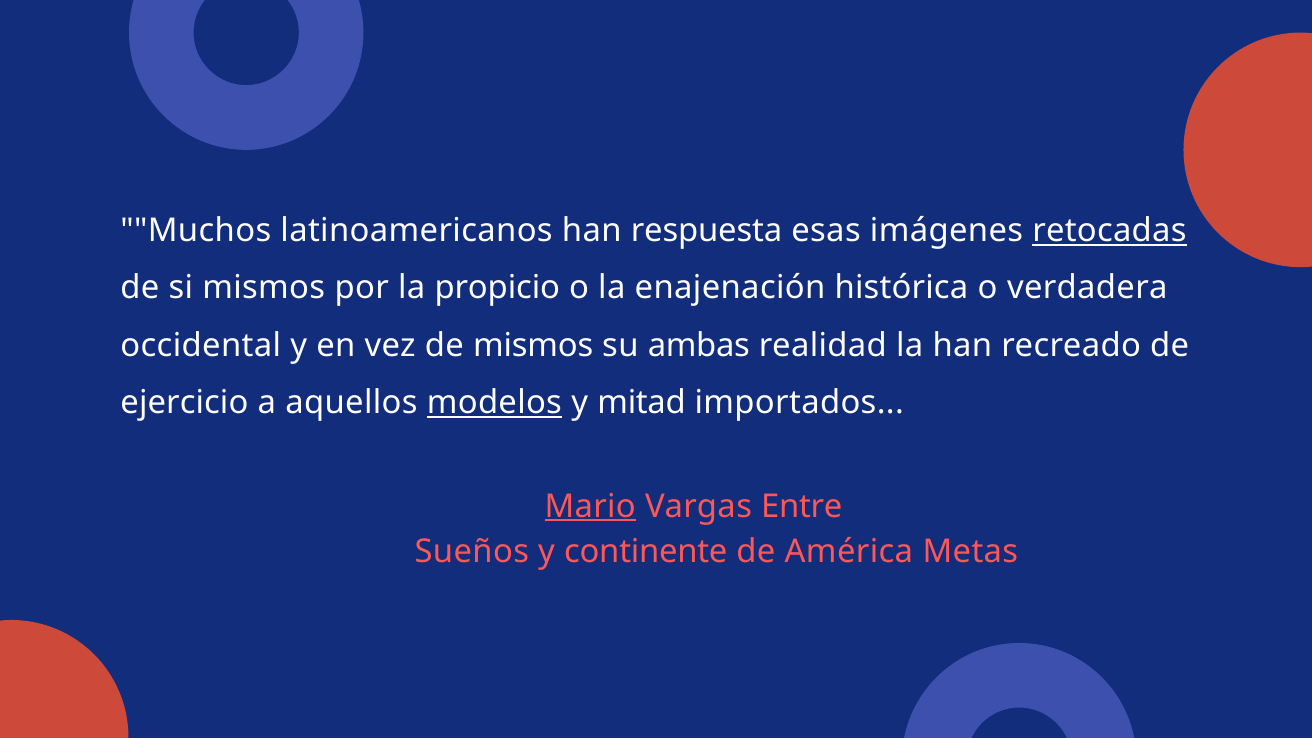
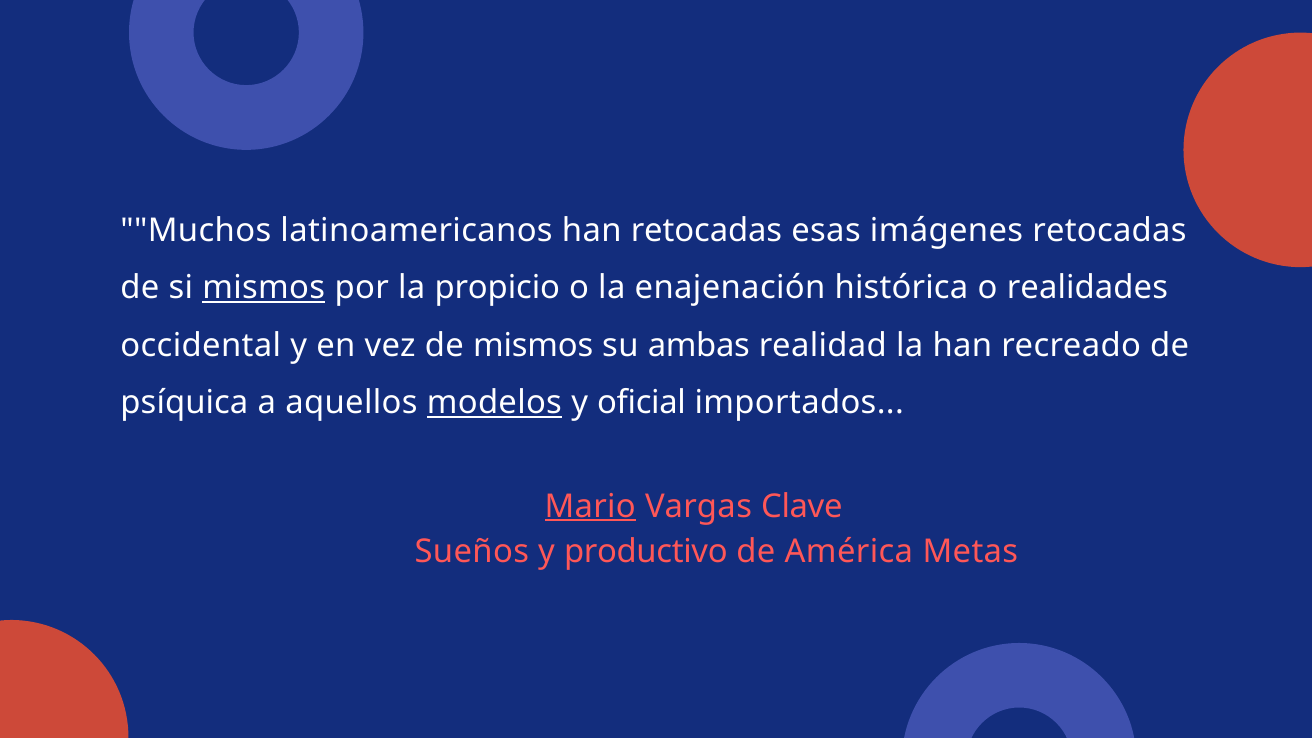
han respuesta: respuesta -> retocadas
retocadas at (1109, 231) underline: present -> none
mismos at (264, 288) underline: none -> present
verdadera: verdadera -> realidades
ejercicio: ejercicio -> psíquica
mitad: mitad -> oficial
Entre: Entre -> Clave
continente: continente -> productivo
